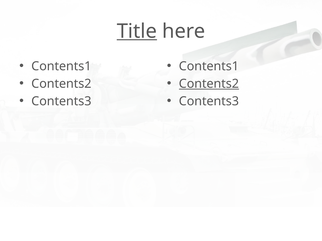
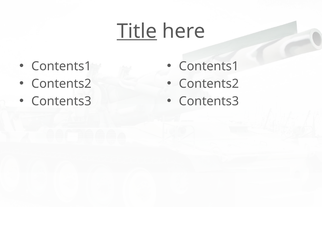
Contents2 at (209, 84) underline: present -> none
